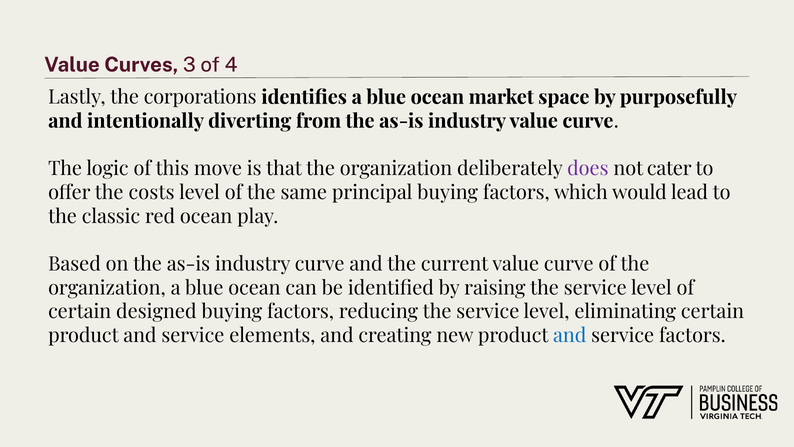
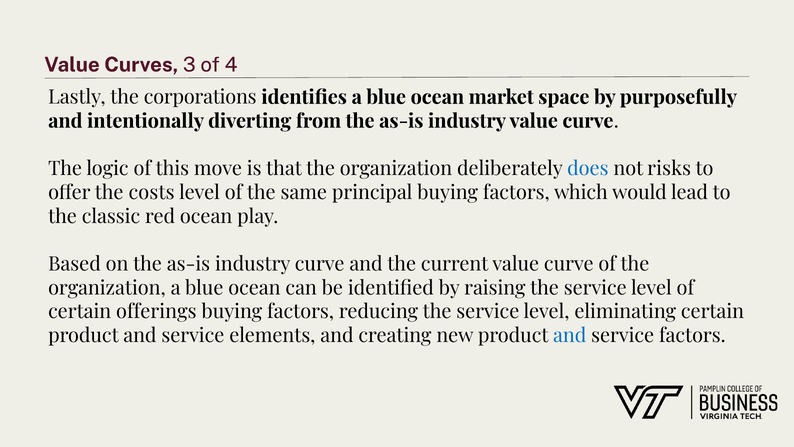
does colour: purple -> blue
cater: cater -> risks
designed: designed -> offerings
